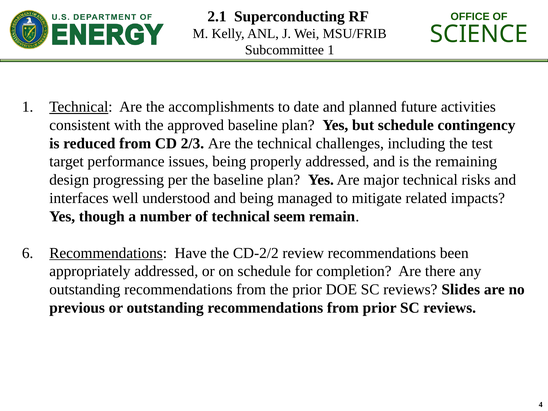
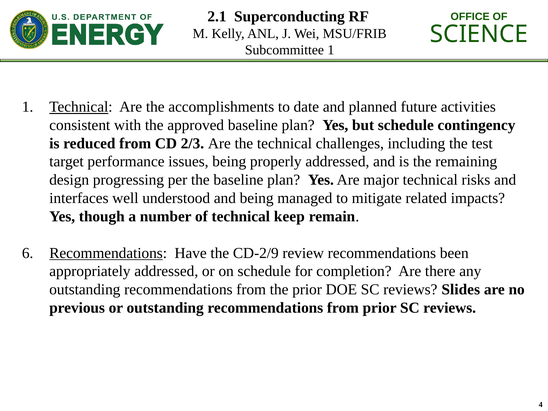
seem: seem -> keep
CD-2/2: CD-2/2 -> CD-2/9
